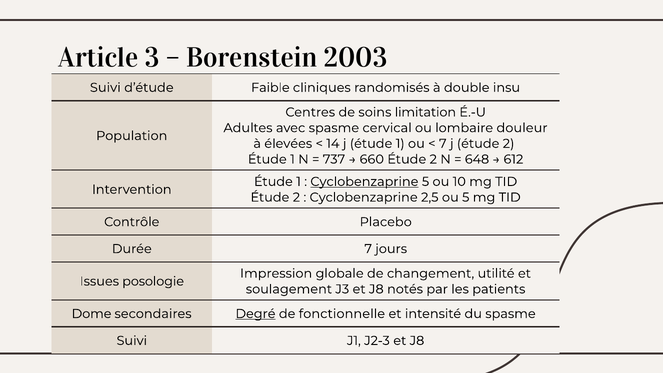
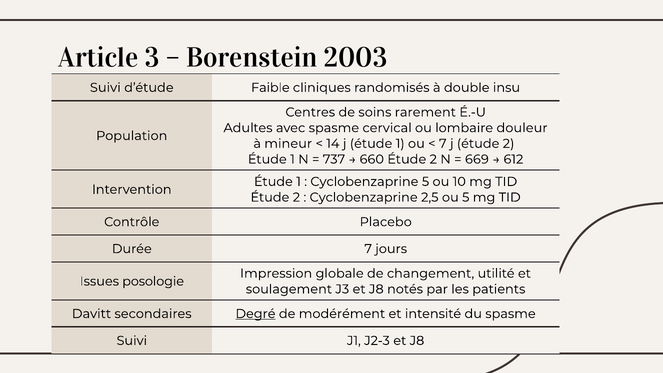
limitation: limitation -> rarement
élevées: élevées -> mineur
648: 648 -> 669
Cyclobenzaprine at (364, 182) underline: present -> none
Dome: Dome -> Davitt
fonctionnelle: fonctionnelle -> modérément
